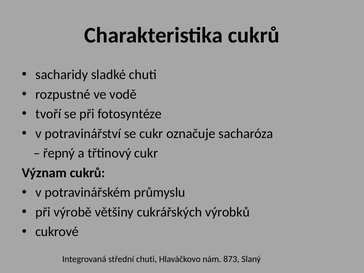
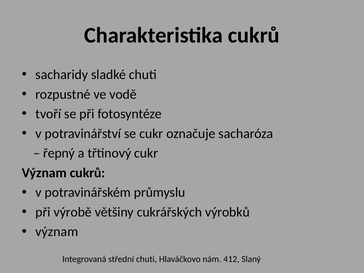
cukrové at (57, 232): cukrové -> význam
873: 873 -> 412
